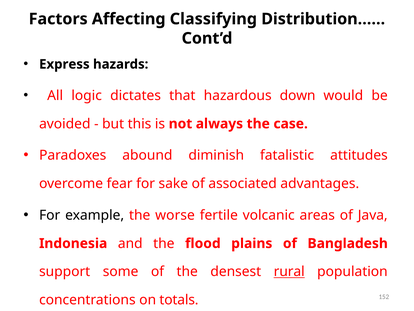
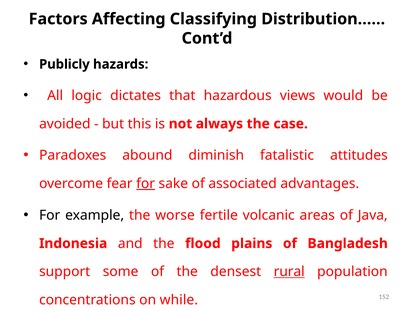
Express: Express -> Publicly
down: down -> views
for at (146, 183) underline: none -> present
totals: totals -> while
